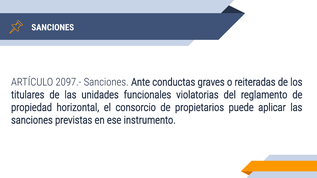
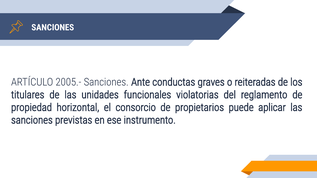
2097.-: 2097.- -> 2005.-
